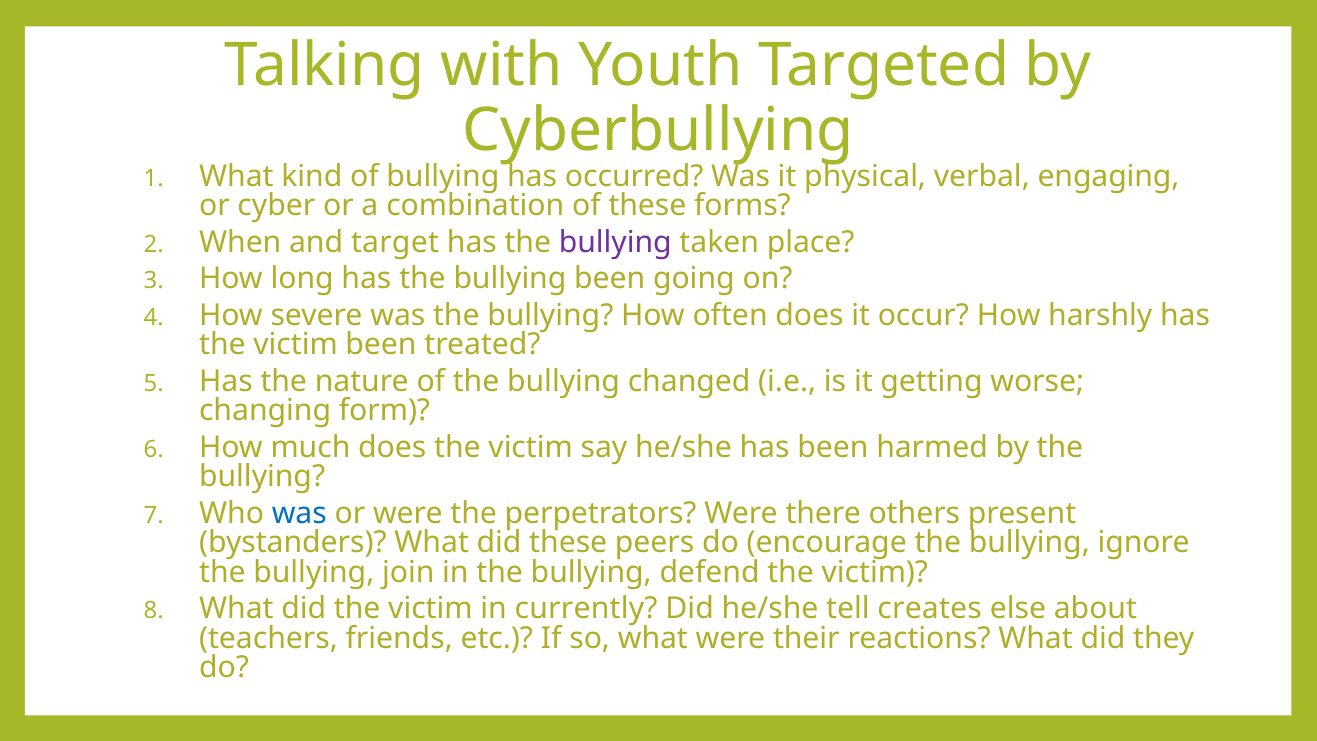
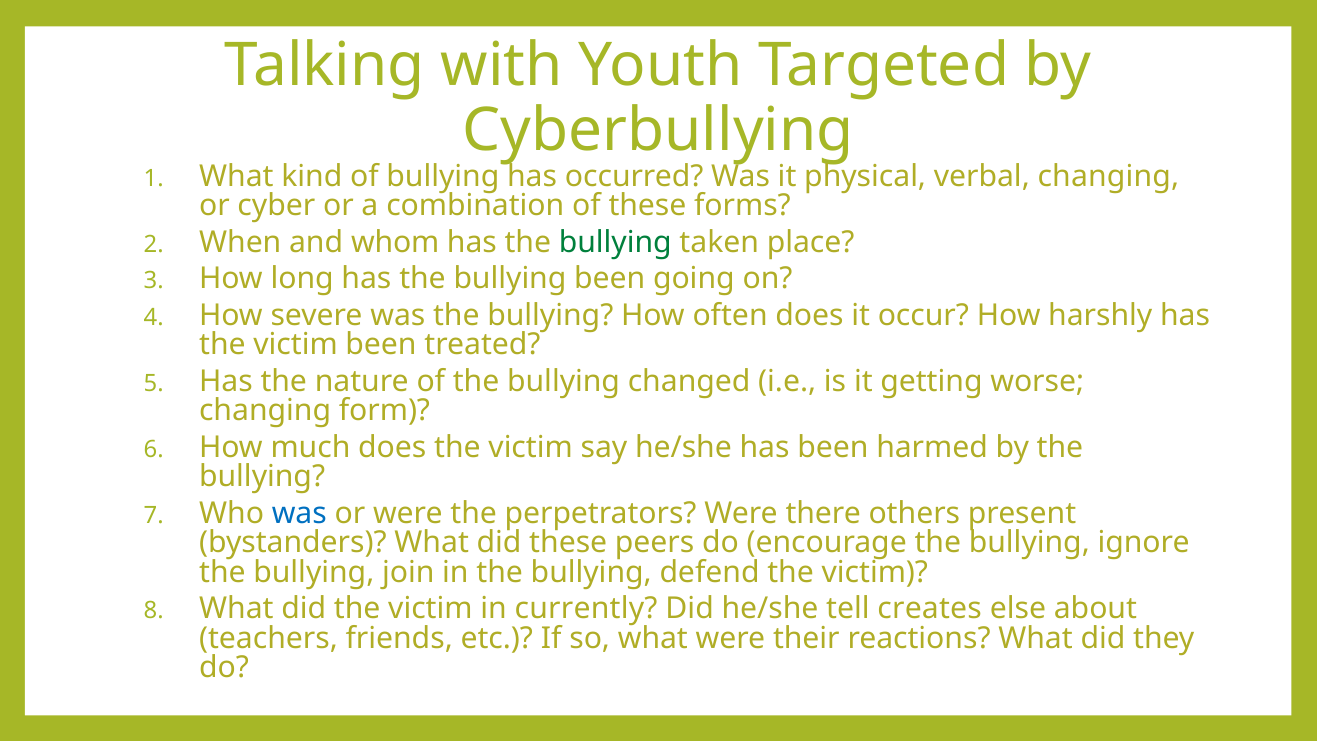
verbal engaging: engaging -> changing
target: target -> whom
bullying at (615, 242) colour: purple -> green
